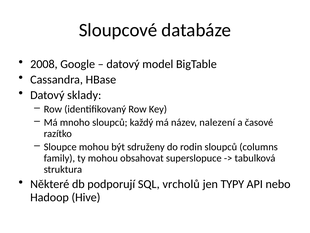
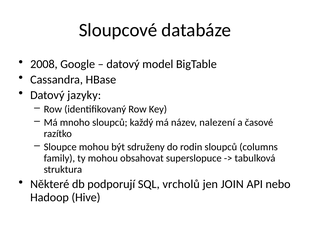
sklady: sklady -> jazyky
TYPY: TYPY -> JOIN
